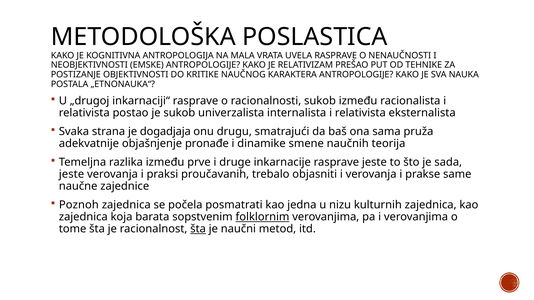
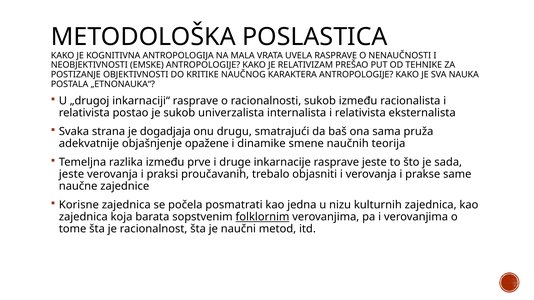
pronađe: pronađe -> opažene
Poznoh: Poznoh -> Korisne
šta at (198, 229) underline: present -> none
